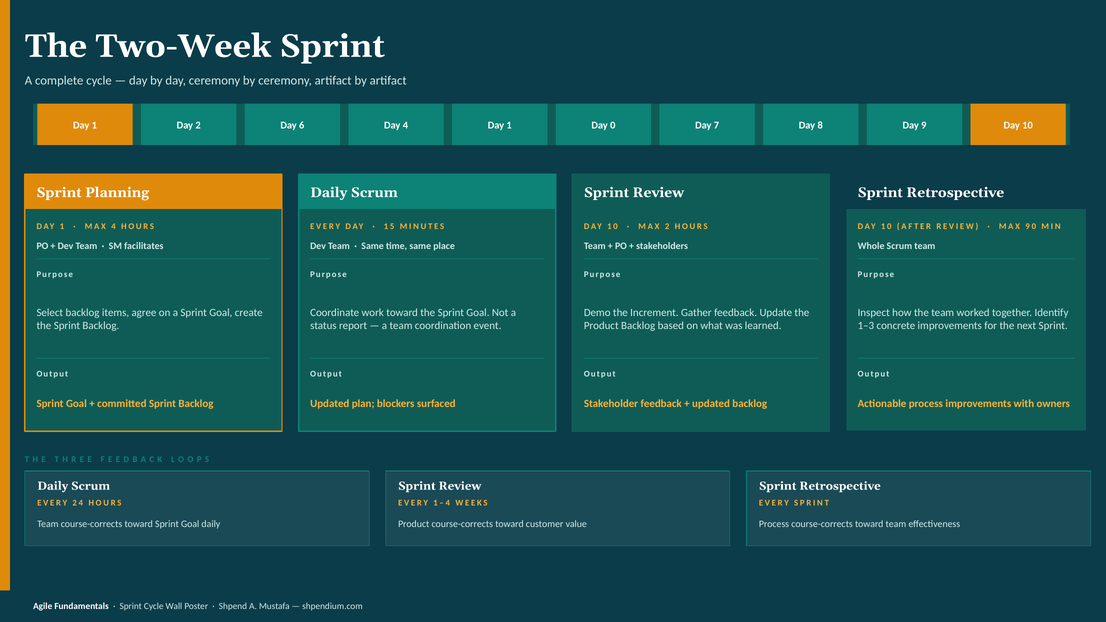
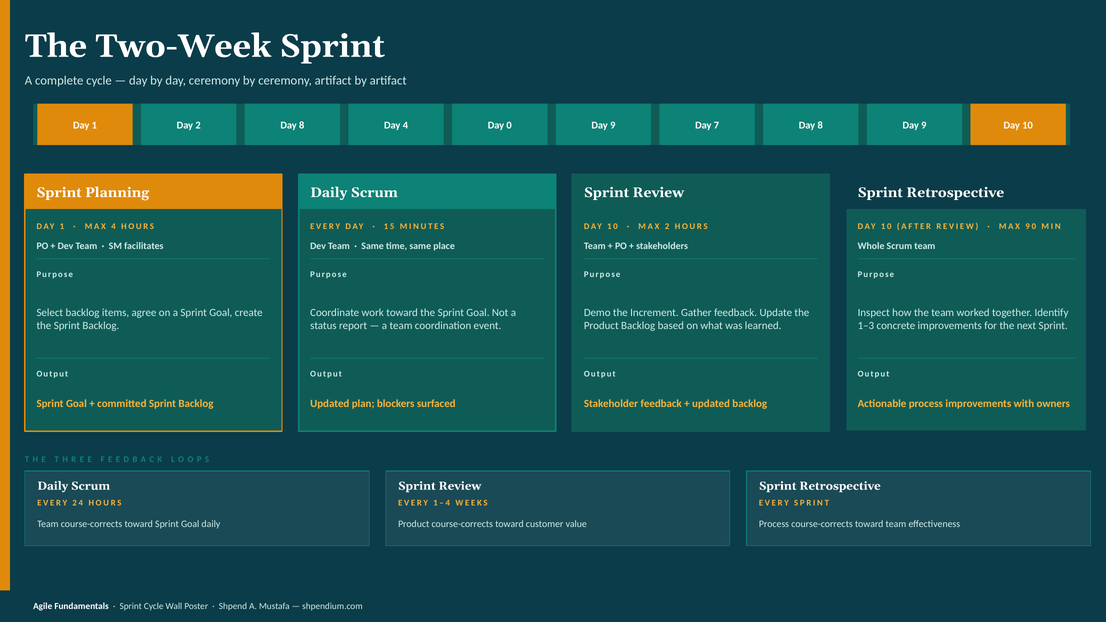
2 Day 6: 6 -> 8
4 Day 1: 1 -> 0
0 at (613, 125): 0 -> 9
